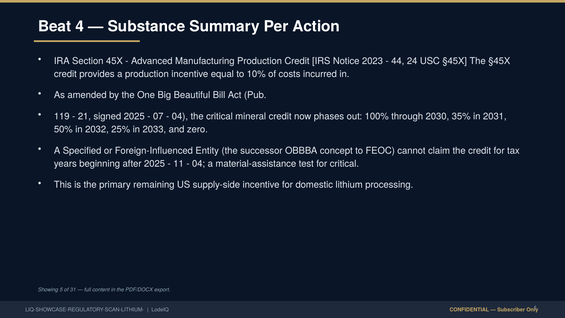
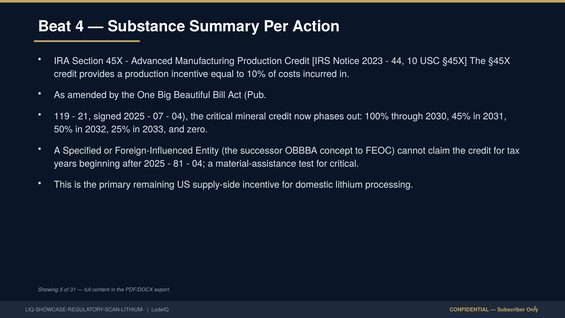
24: 24 -> 10
35%: 35% -> 45%
11: 11 -> 81
